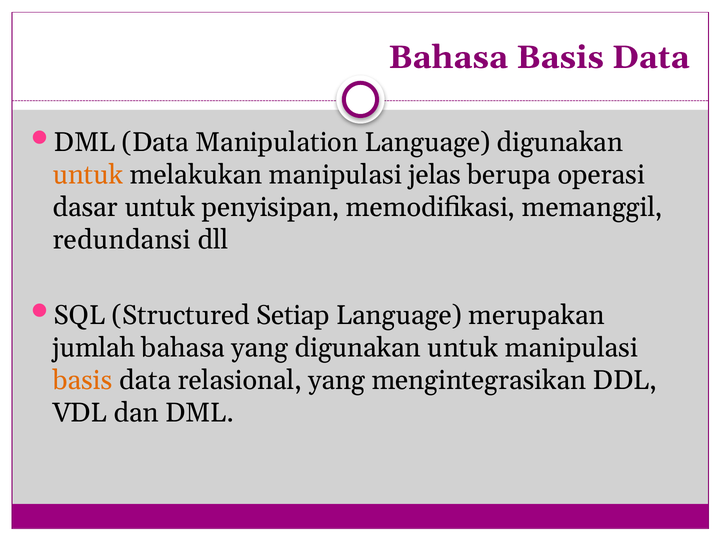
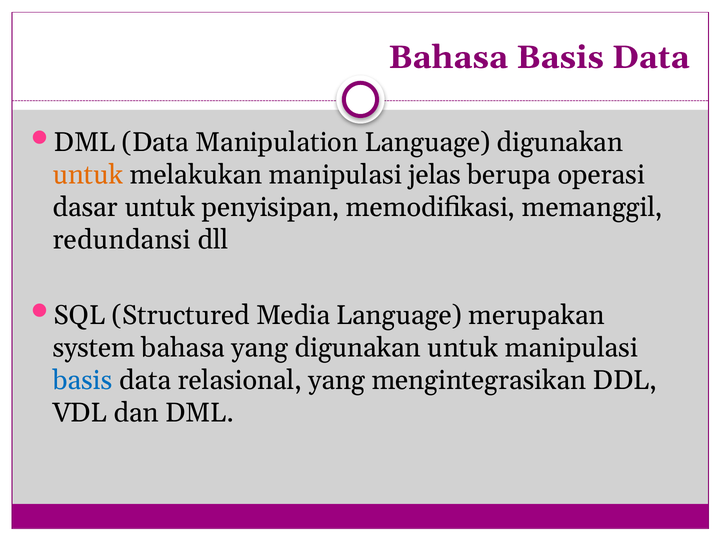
Setiap: Setiap -> Media
jumlah: jumlah -> system
basis at (83, 380) colour: orange -> blue
